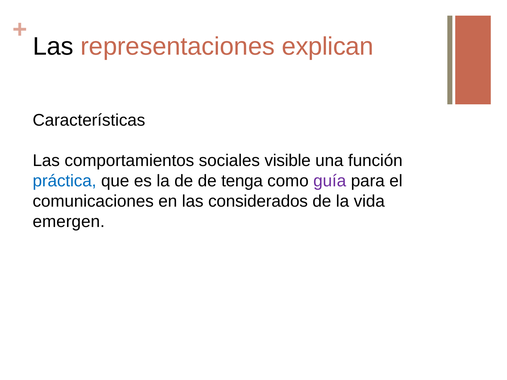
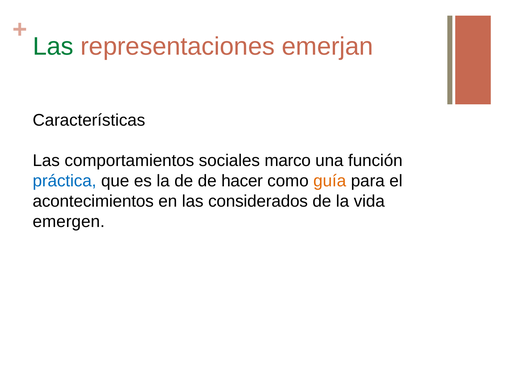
Las at (53, 46) colour: black -> green
explican: explican -> emerjan
visible: visible -> marco
tenga: tenga -> hacer
guía colour: purple -> orange
comunicaciones: comunicaciones -> acontecimientos
